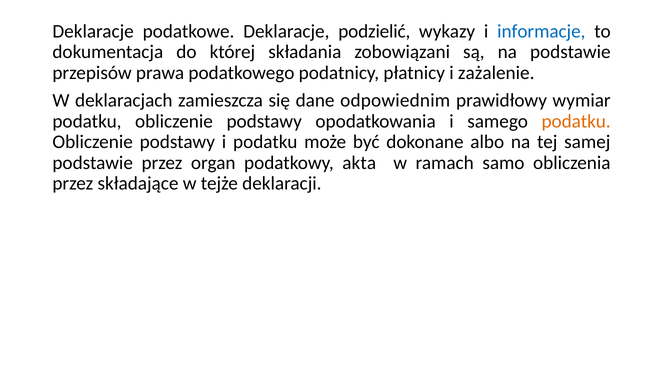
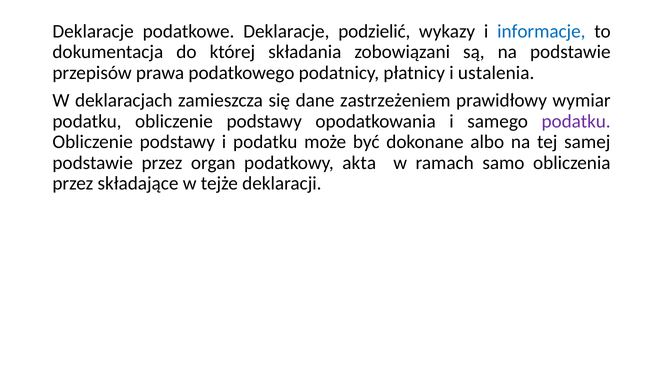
zażalenie: zażalenie -> ustalenia
odpowiednim: odpowiednim -> zastrzeżeniem
podatku at (576, 121) colour: orange -> purple
